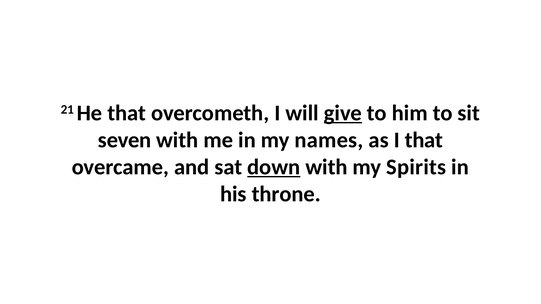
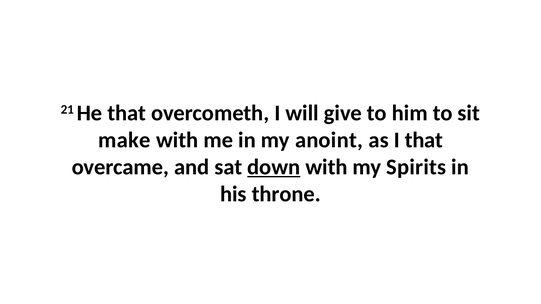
give underline: present -> none
seven: seven -> make
names: names -> anoint
